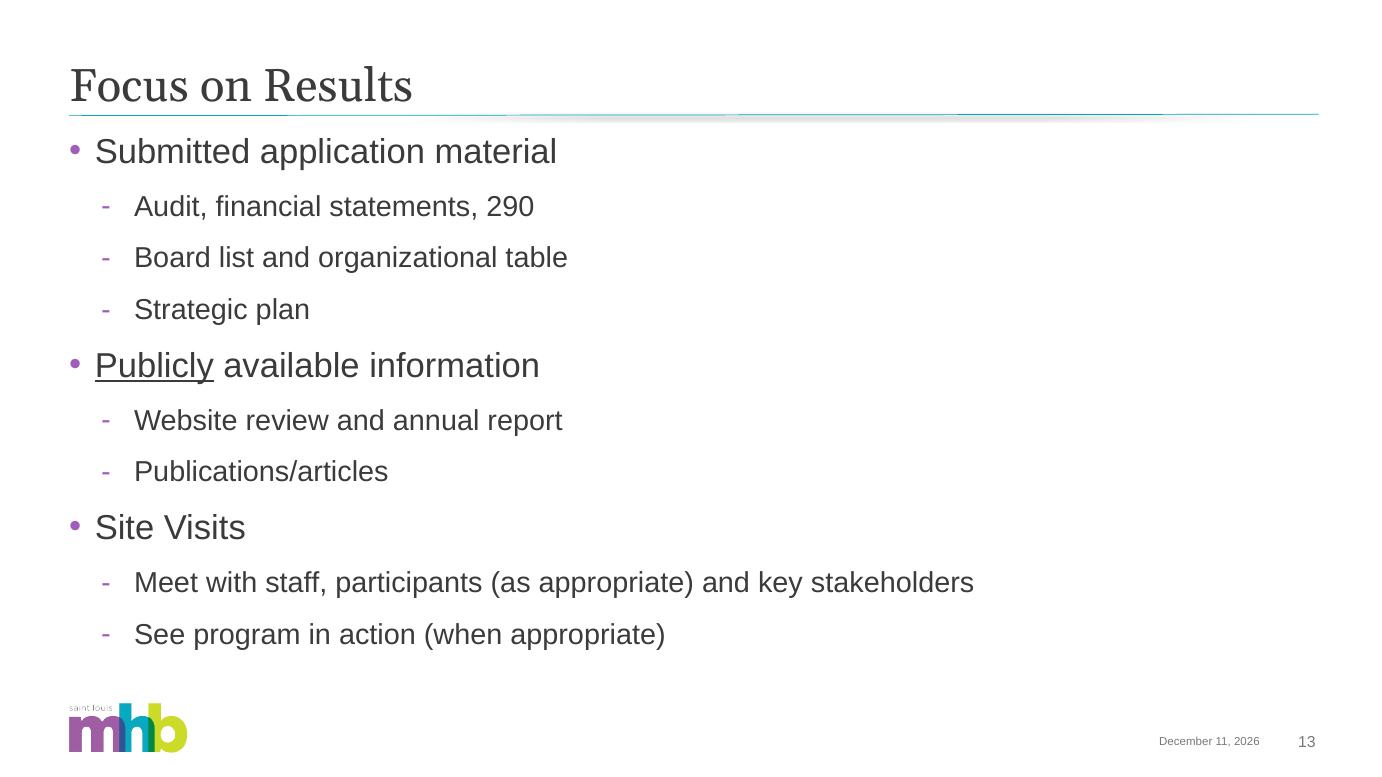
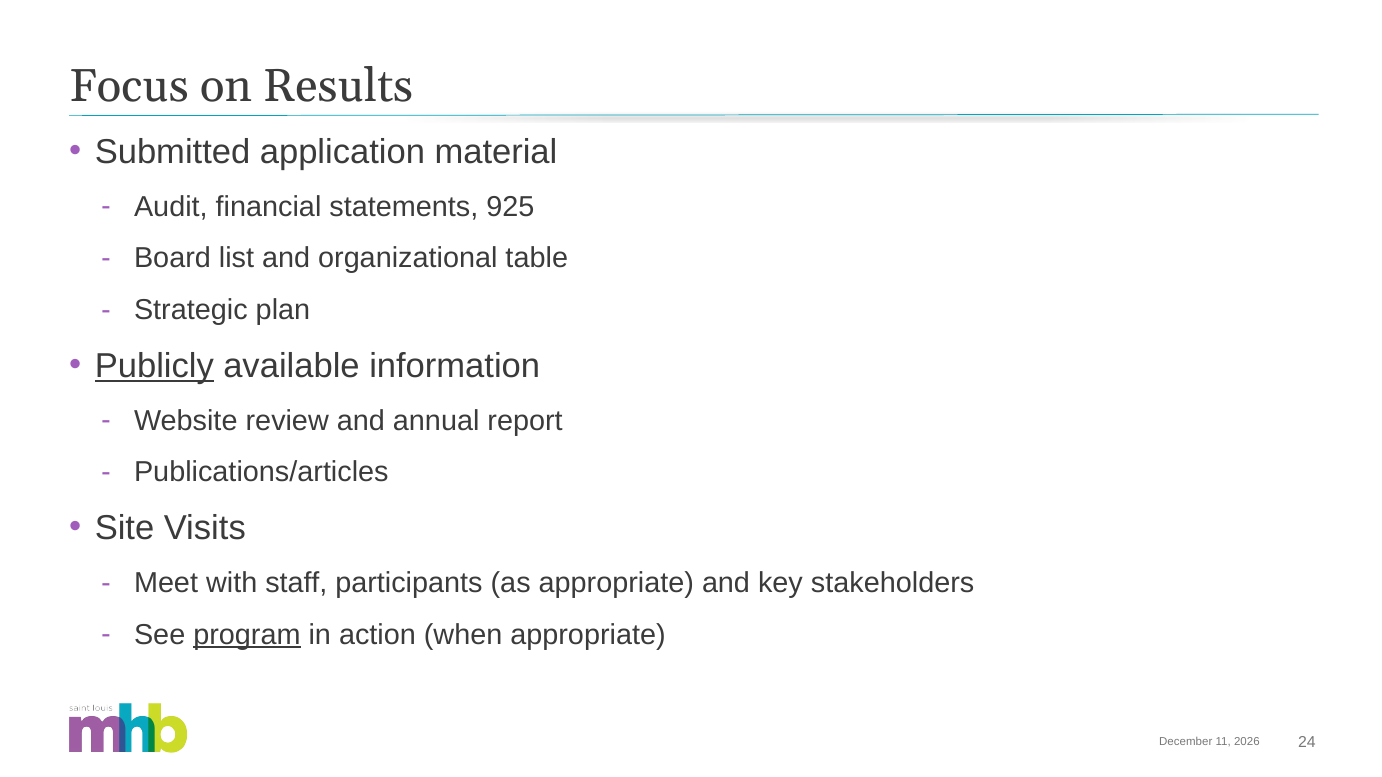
290: 290 -> 925
program underline: none -> present
13: 13 -> 24
